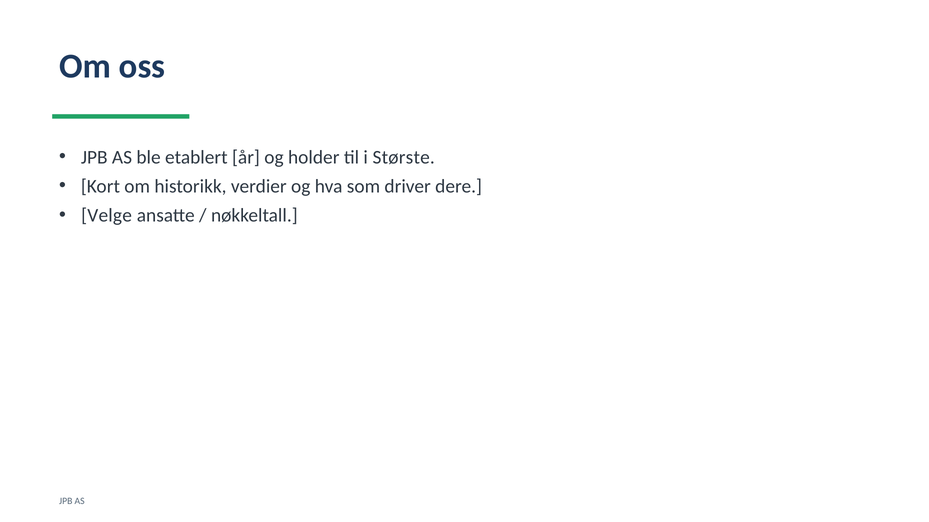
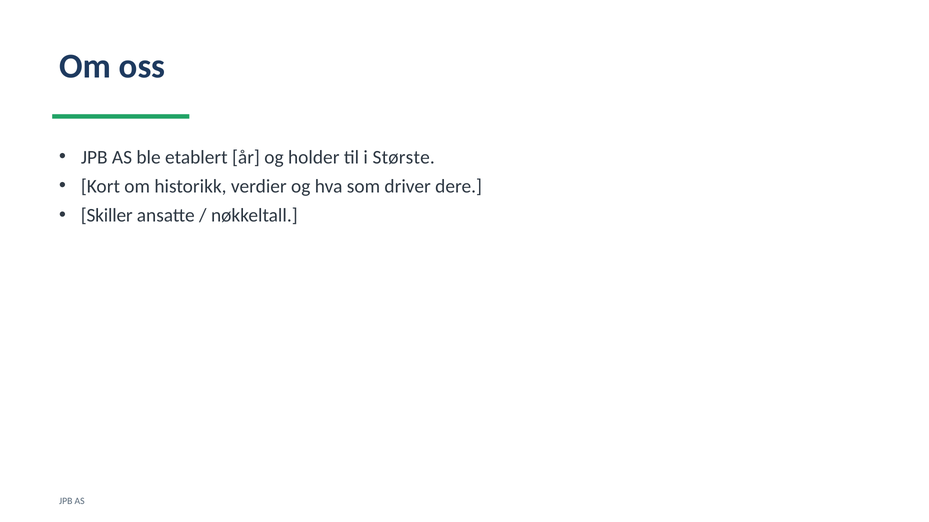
Velge: Velge -> Skiller
